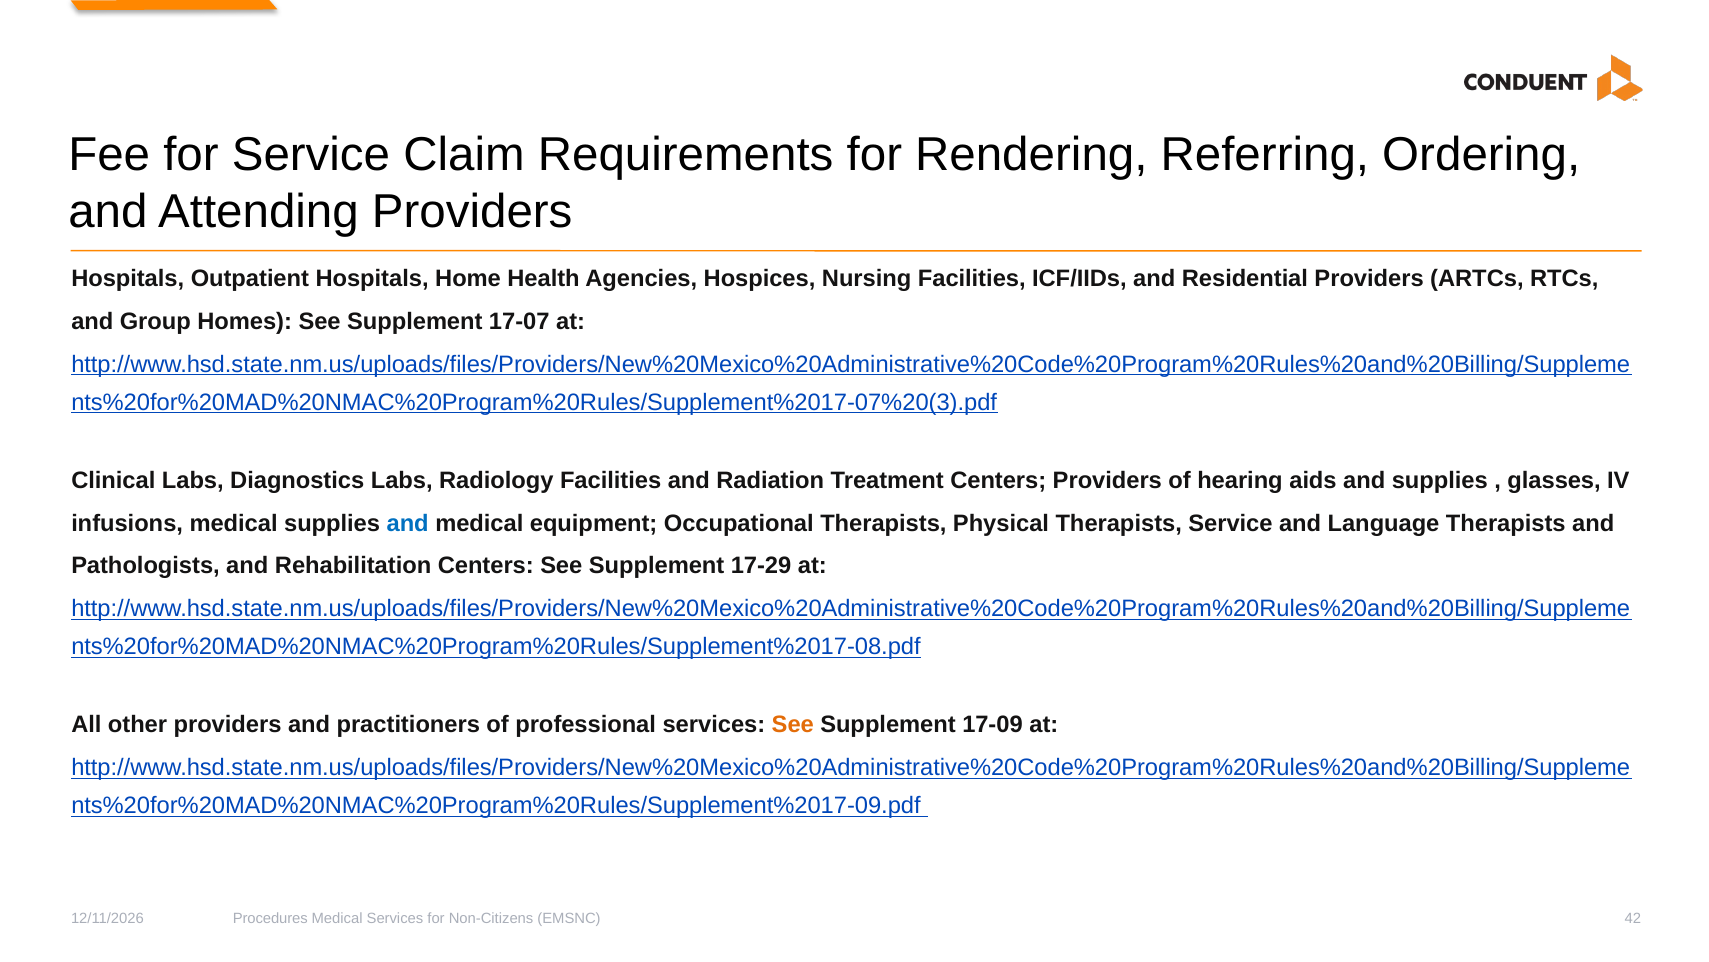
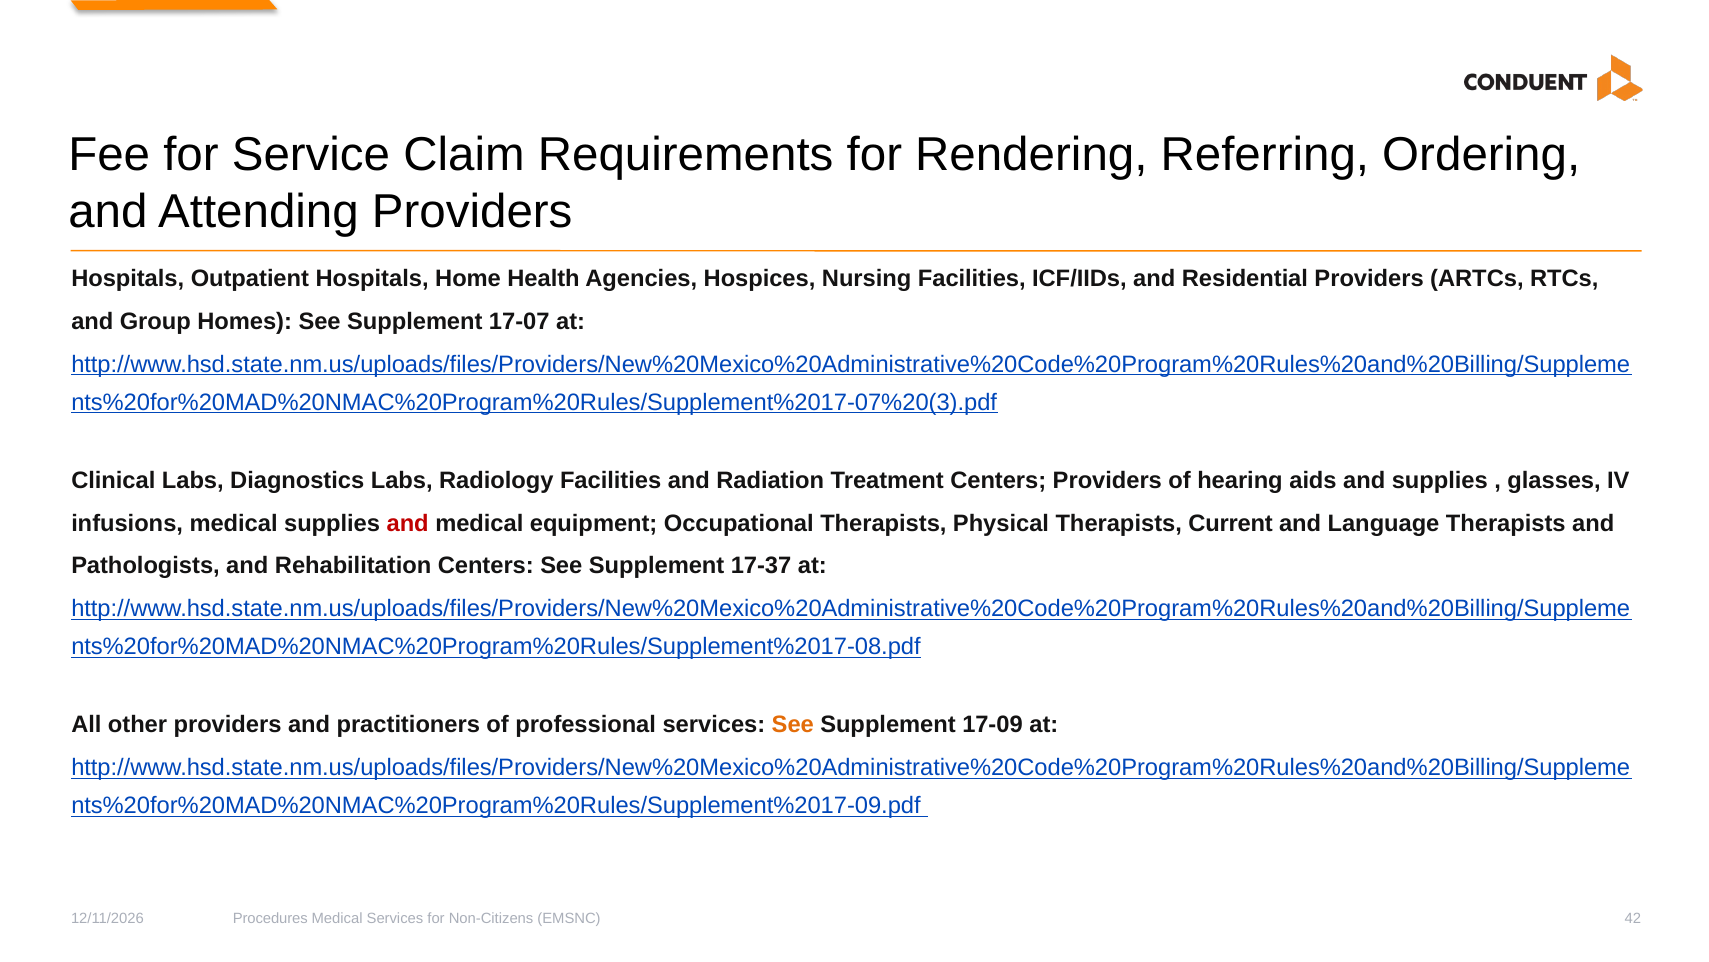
and at (408, 523) colour: blue -> red
Therapists Service: Service -> Current
17-29: 17-29 -> 17-37
